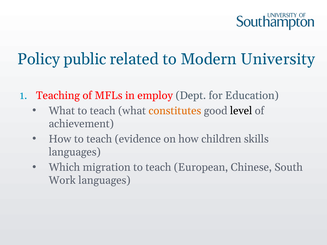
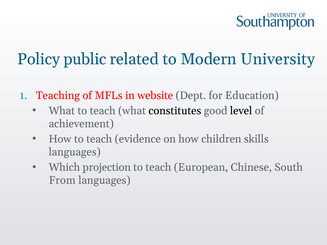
employ: employ -> website
constitutes colour: orange -> black
migration: migration -> projection
Work: Work -> From
